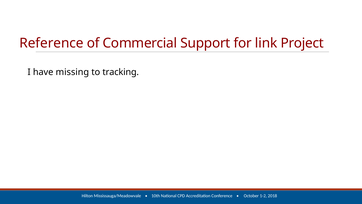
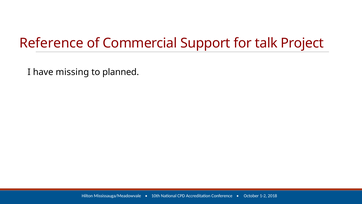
link: link -> talk
tracking: tracking -> planned
